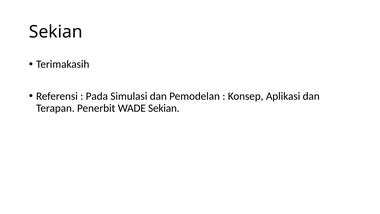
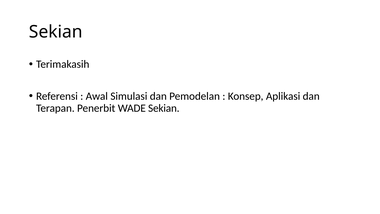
Pada: Pada -> Awal
